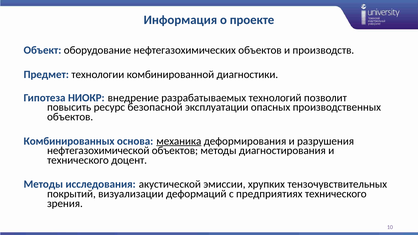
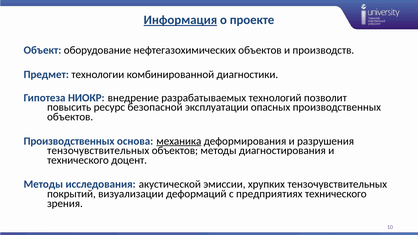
Информация underline: none -> present
Комбинированных at (69, 141): Комбинированных -> Производственных
нефтегазохимической at (98, 151): нефтегазохимической -> тензочувствительных
